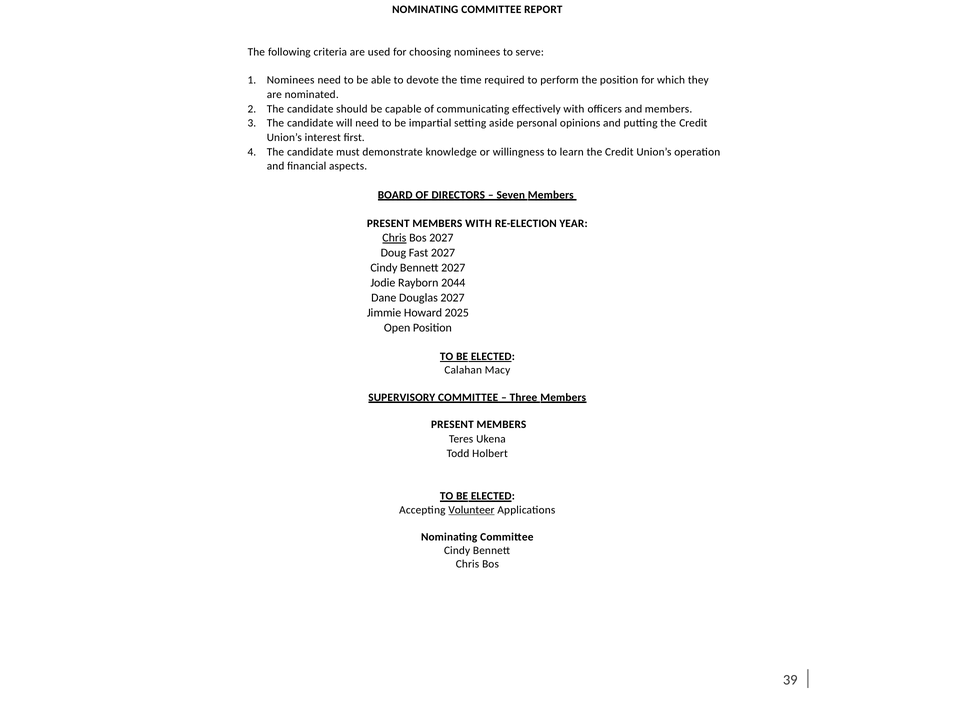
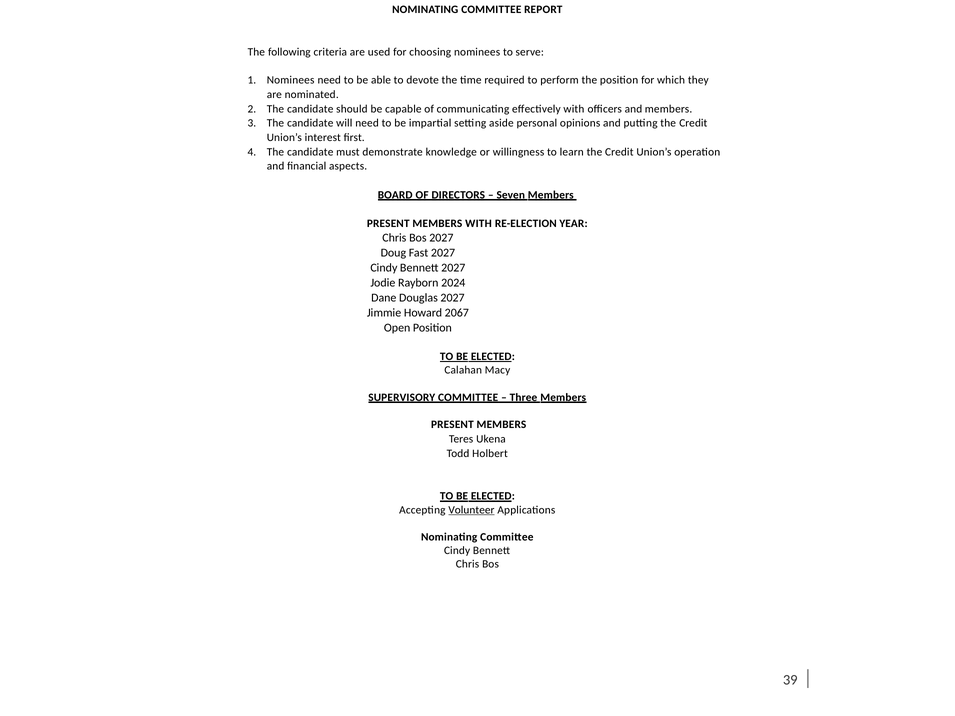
Chris at (394, 238) underline: present -> none
2044: 2044 -> 2024
2025: 2025 -> 2067
